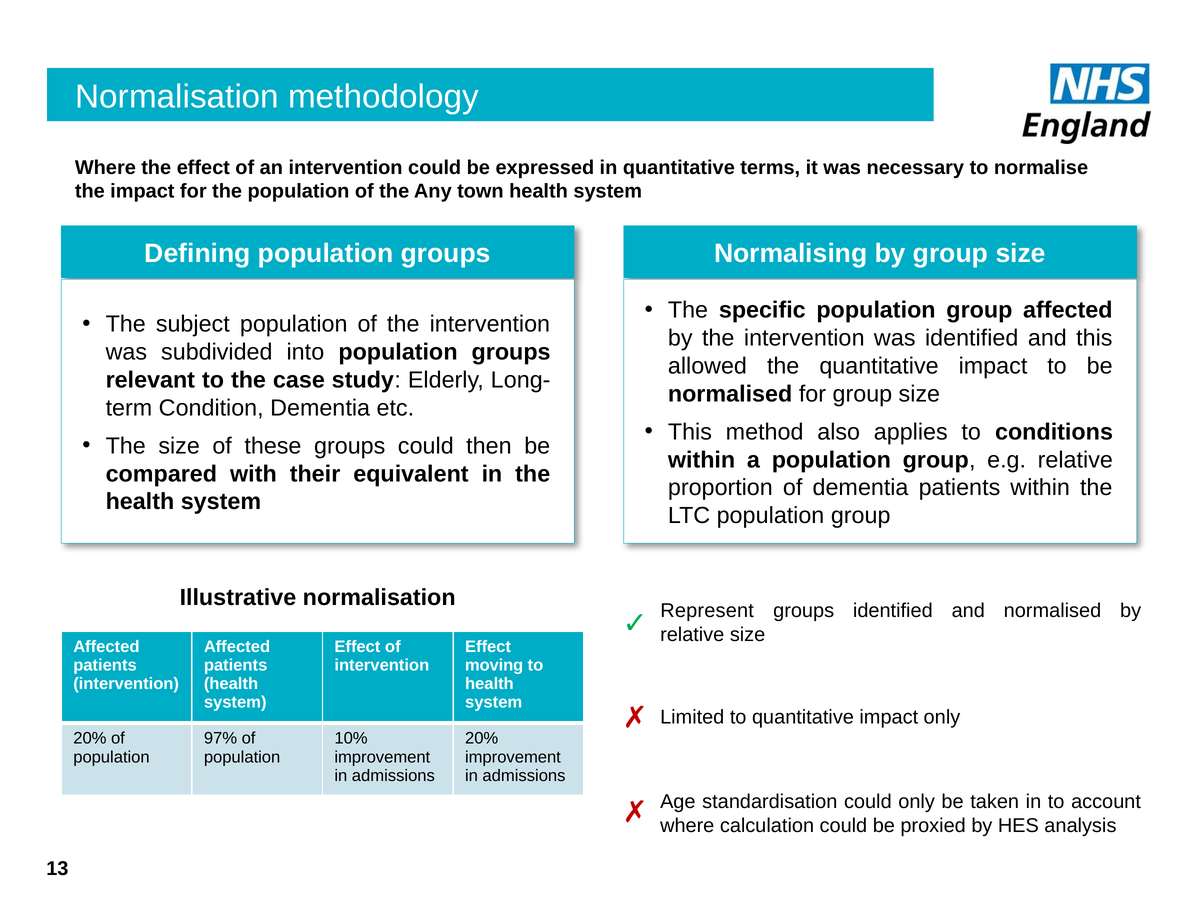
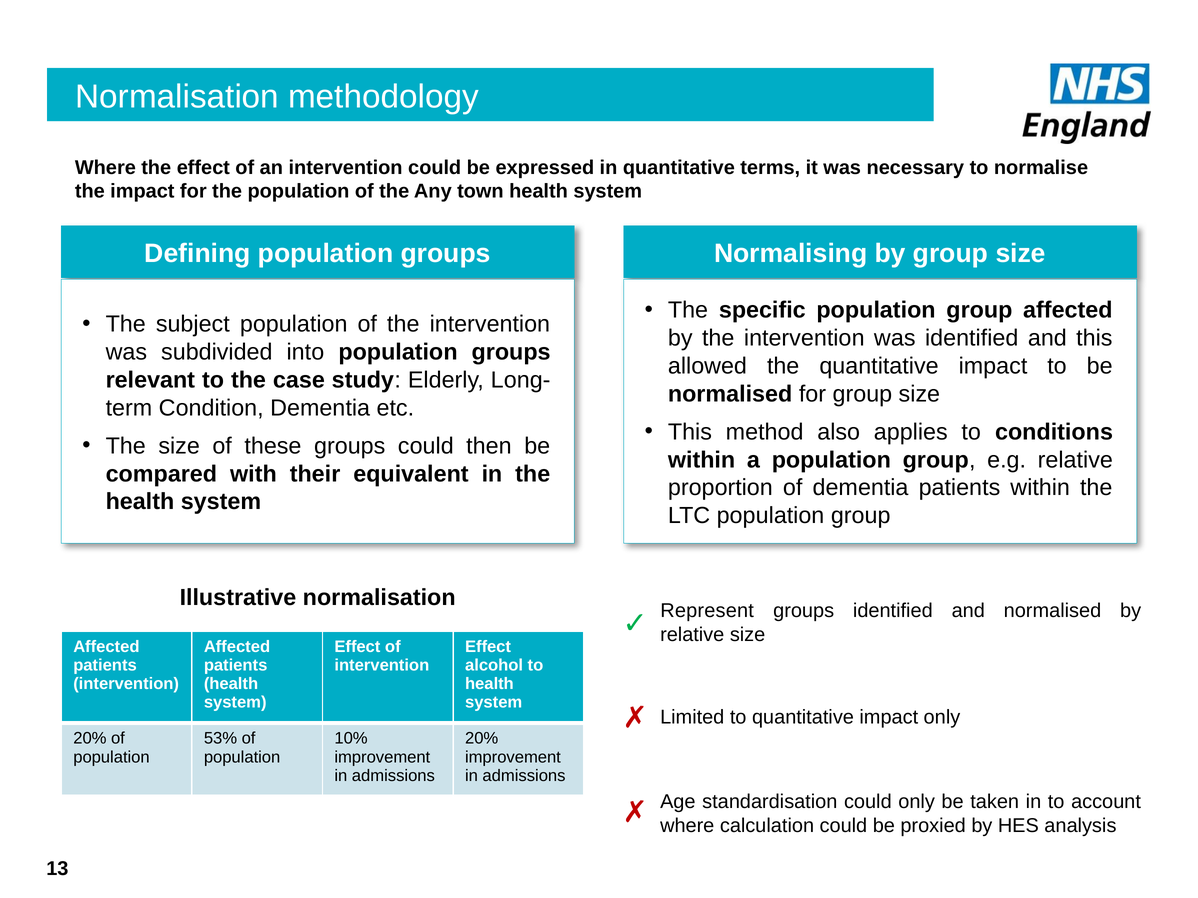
moving: moving -> alcohol
97%: 97% -> 53%
